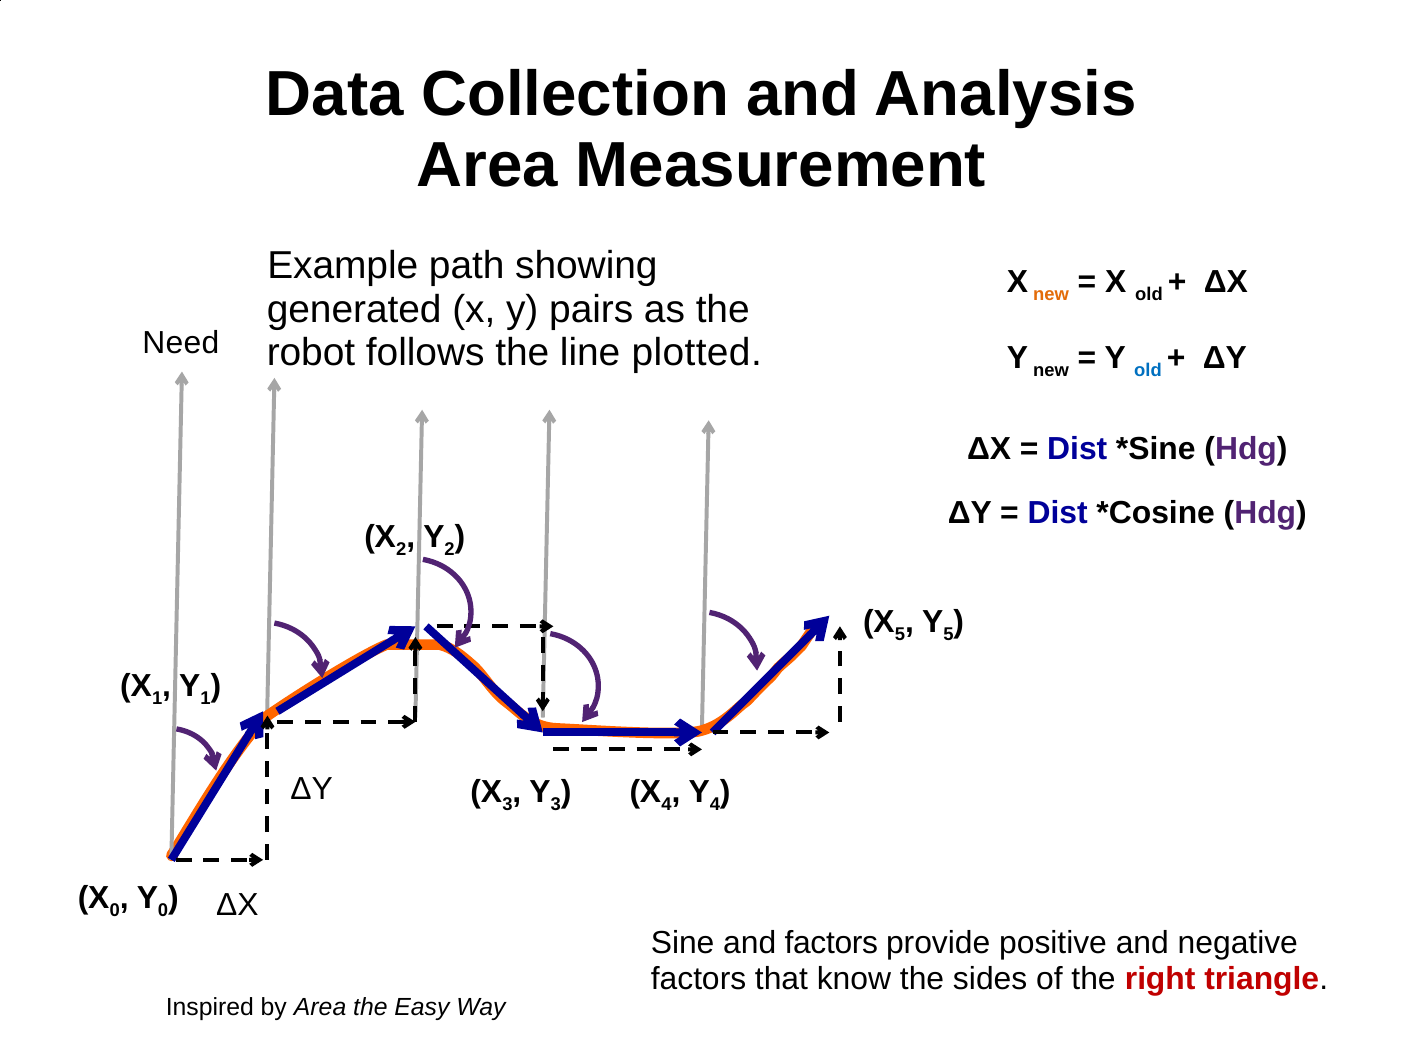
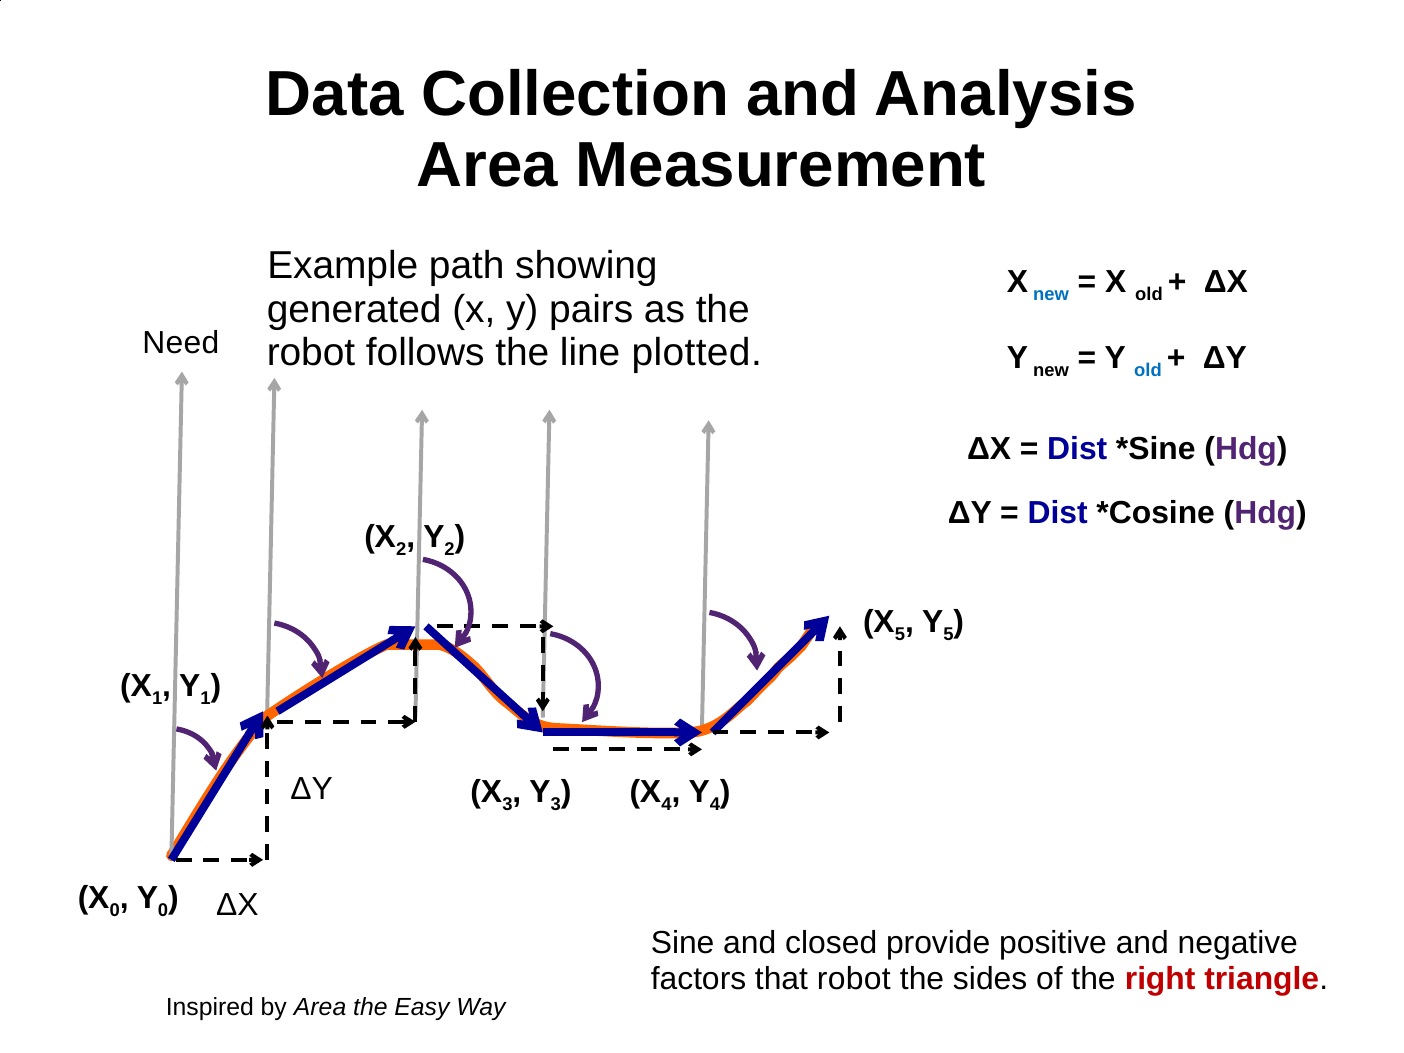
new at (1051, 295) colour: orange -> blue
and factors: factors -> closed
that know: know -> robot
